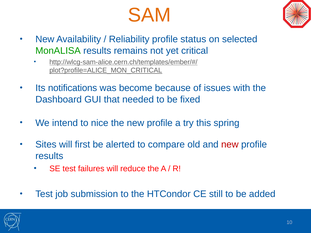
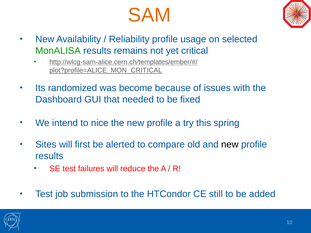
status: status -> usage
notifications: notifications -> randomized
new at (230, 145) colour: red -> black
